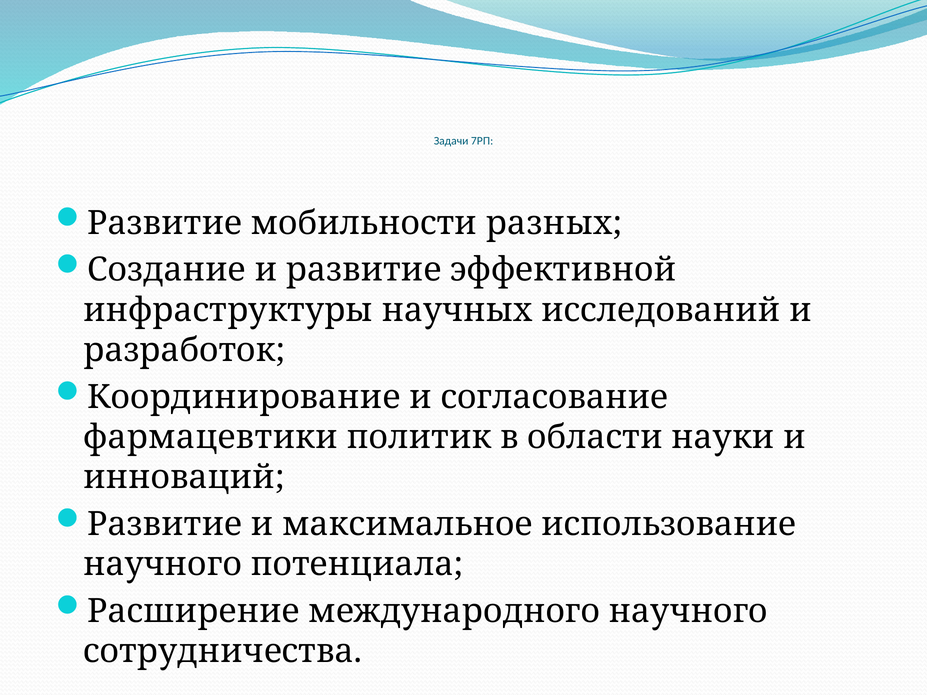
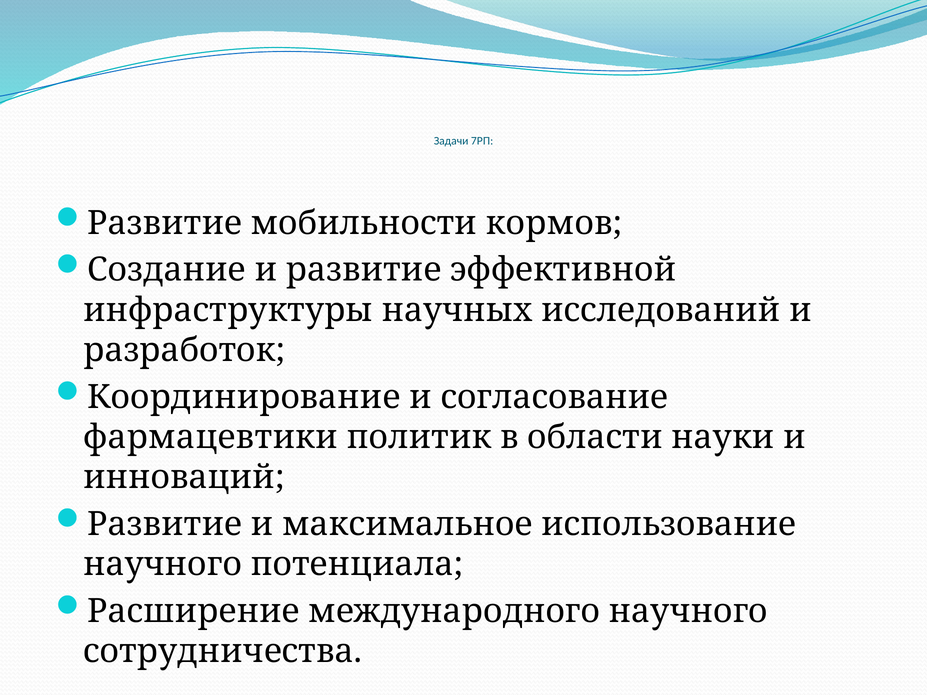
разных: разных -> кормов
